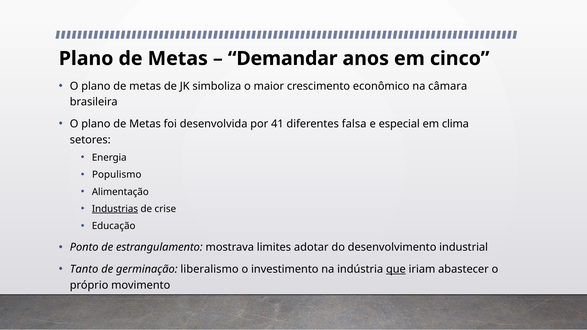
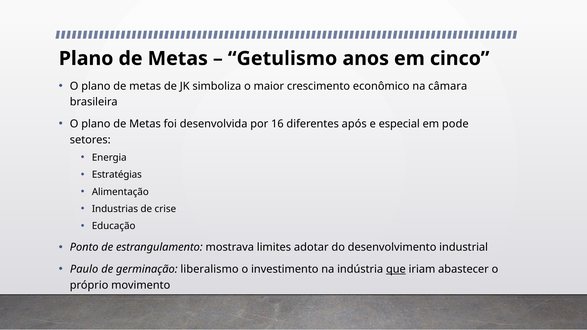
Demandar: Demandar -> Getulismo
41: 41 -> 16
falsa: falsa -> após
clima: clima -> pode
Populismo: Populismo -> Estratégias
Industrias underline: present -> none
Tanto: Tanto -> Paulo
